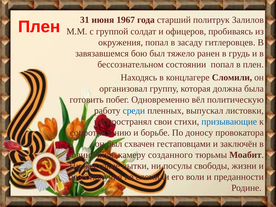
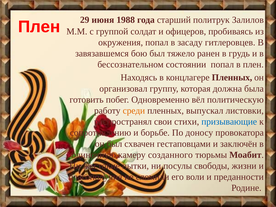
31: 31 -> 29
1967: 1967 -> 1988
концлагере Сломили: Сломили -> Пленных
среди colour: blue -> orange
